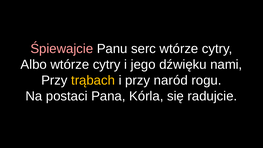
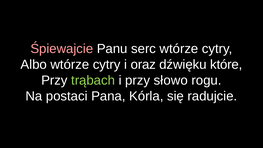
jego: jego -> oraz
nami: nami -> które
trąbach colour: yellow -> light green
naród: naród -> słowo
